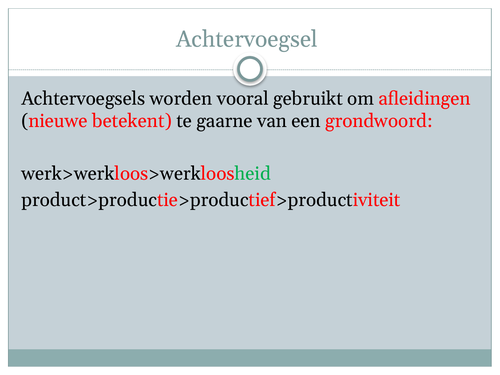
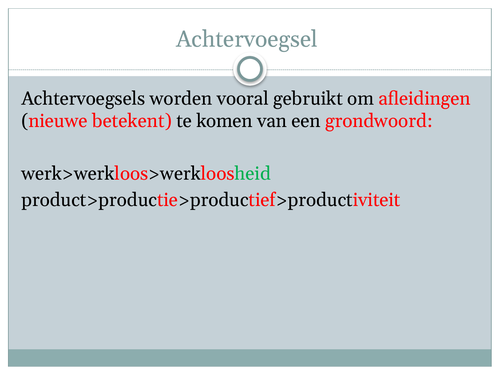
gaarne: gaarne -> komen
